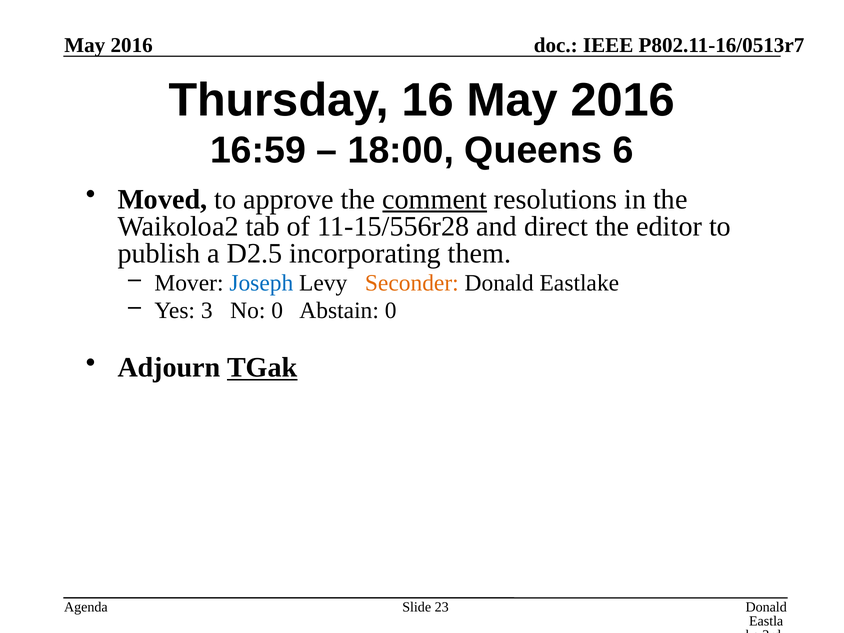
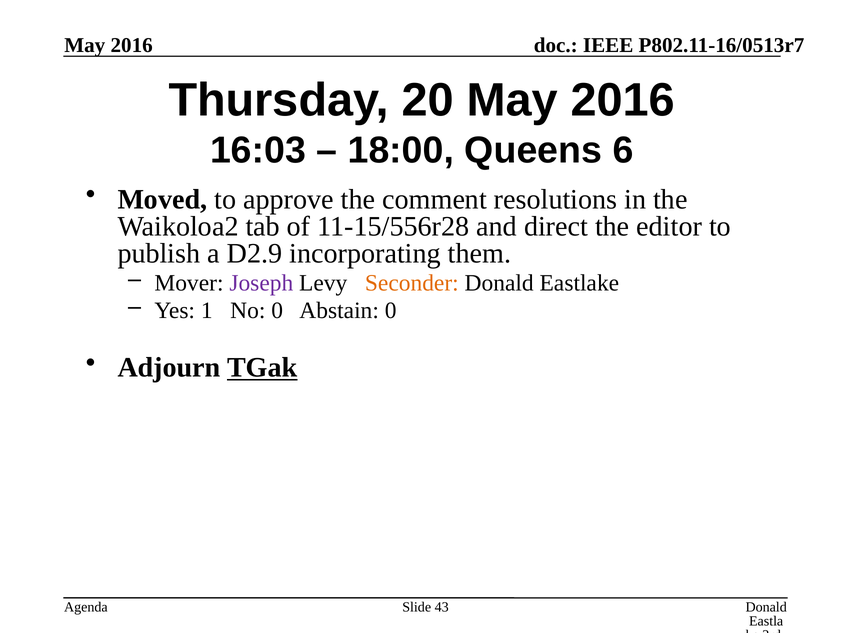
16: 16 -> 20
16:59: 16:59 -> 16:03
comment underline: present -> none
D2.5: D2.5 -> D2.9
Joseph colour: blue -> purple
3: 3 -> 1
23: 23 -> 43
